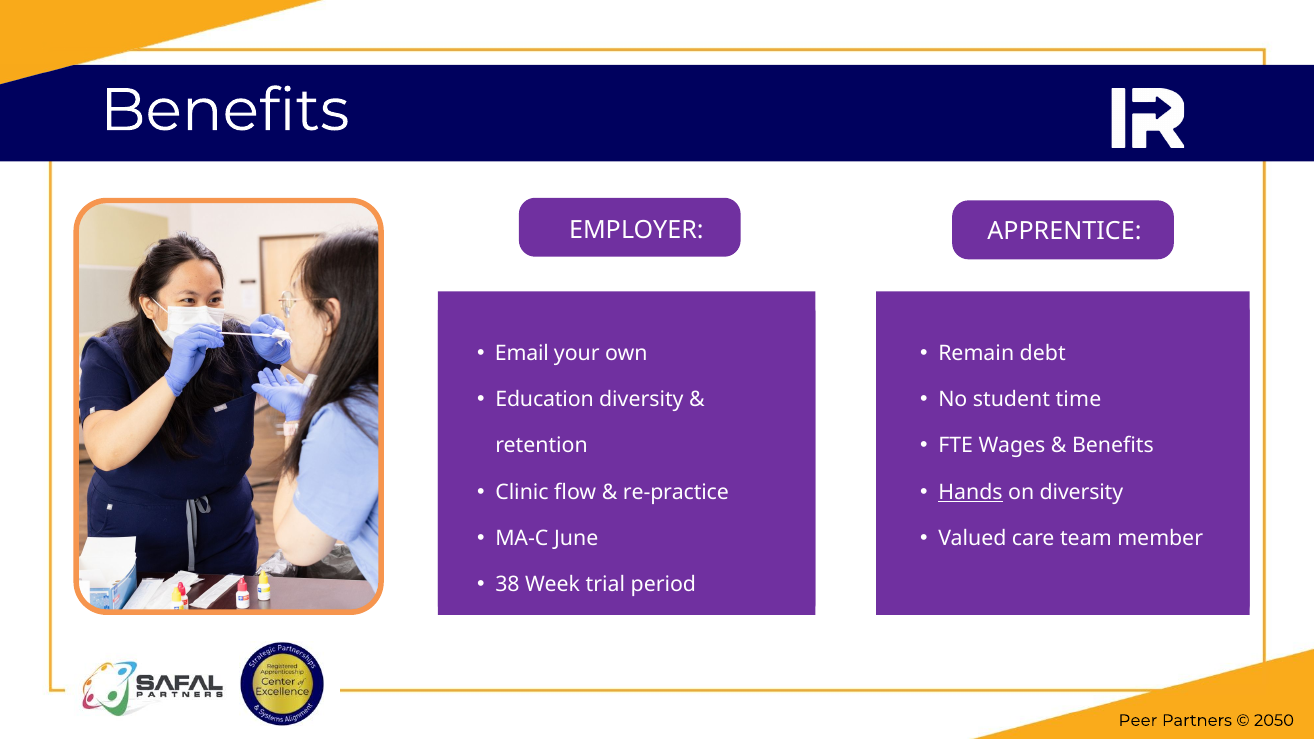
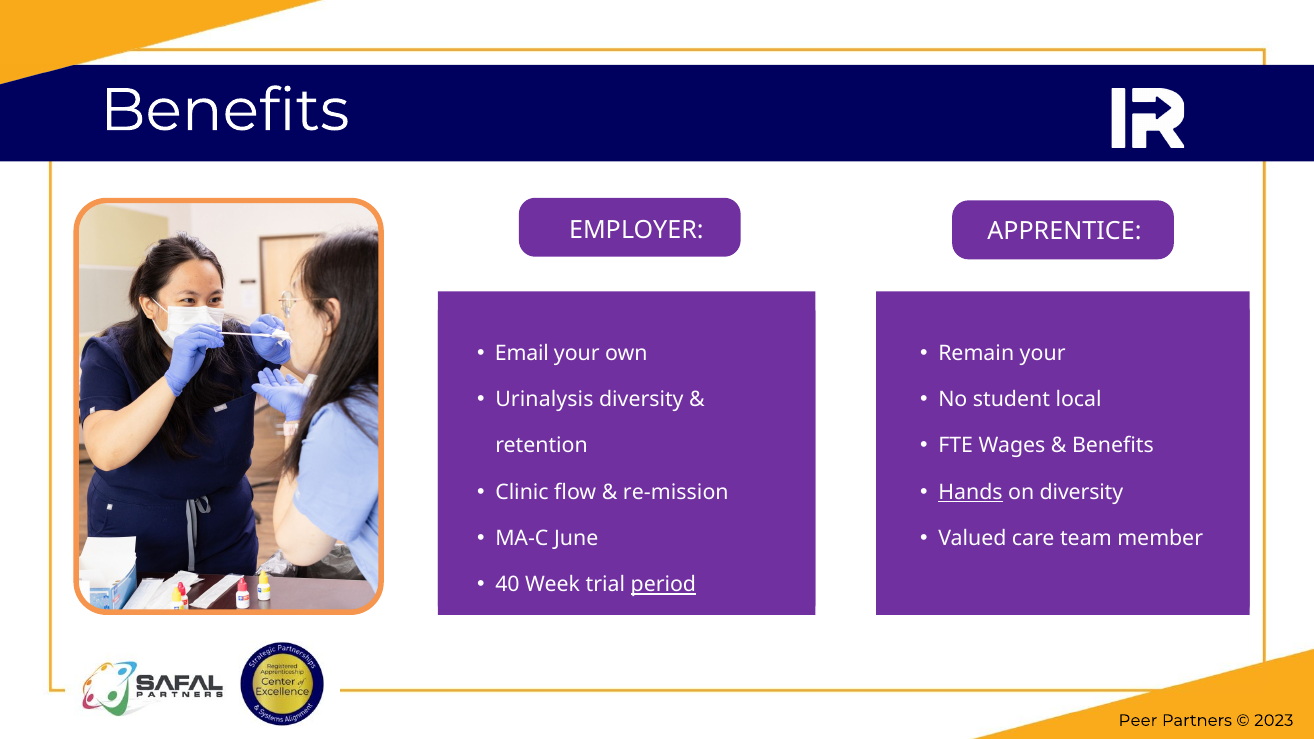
Remain debt: debt -> your
Education: Education -> Urinalysis
time: time -> local
re-practice: re-practice -> re-mission
38: 38 -> 40
period underline: none -> present
2050: 2050 -> 2023
